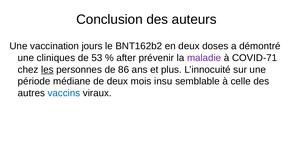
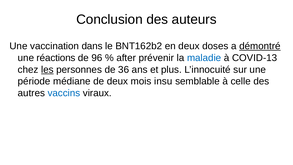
jours: jours -> dans
démontré underline: none -> present
cliniques: cliniques -> réactions
53: 53 -> 96
maladie colour: purple -> blue
COVID-71: COVID-71 -> COVID-13
86: 86 -> 36
